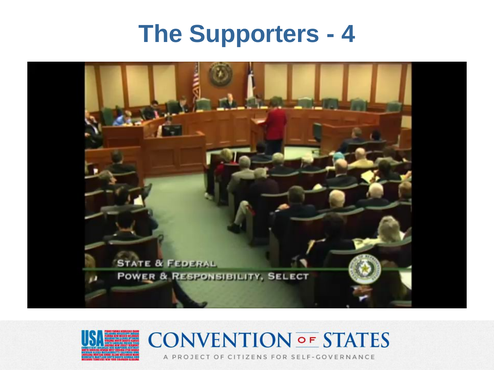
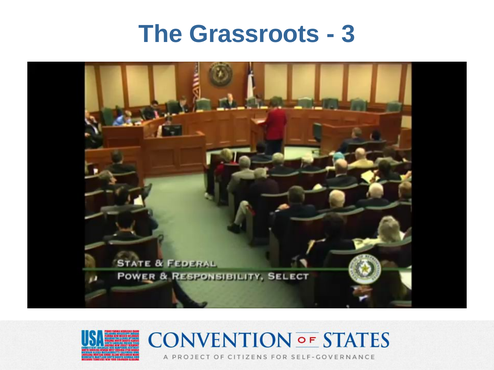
Supporters: Supporters -> Grassroots
4: 4 -> 3
